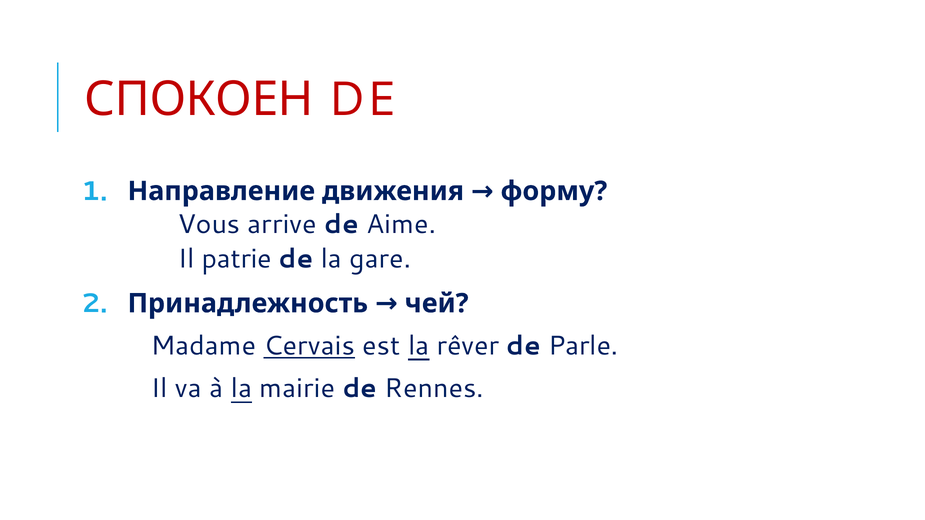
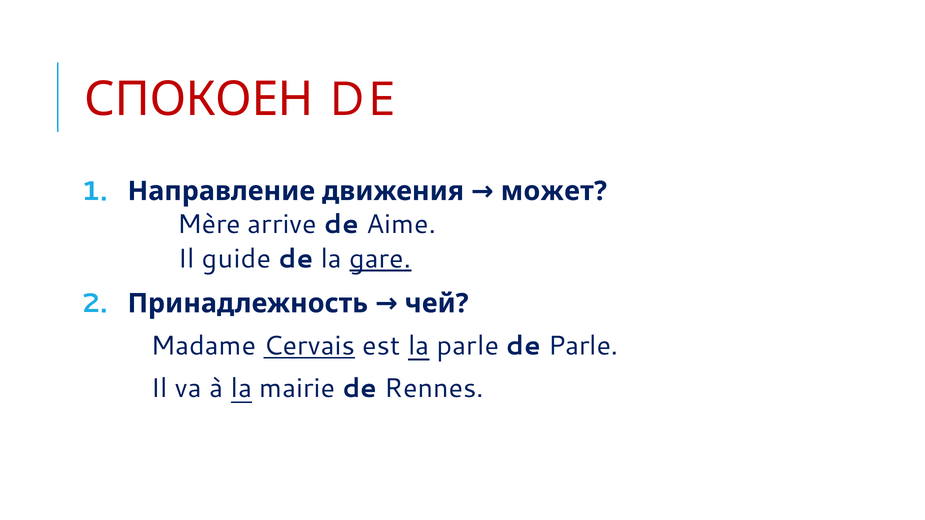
форму: форму -> может
Vous: Vous -> Mère
patrie: patrie -> guide
gare underline: none -> present
la rêver: rêver -> parle
